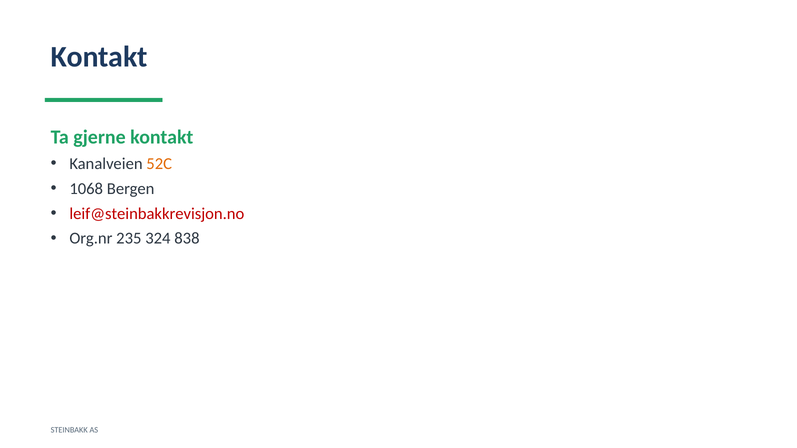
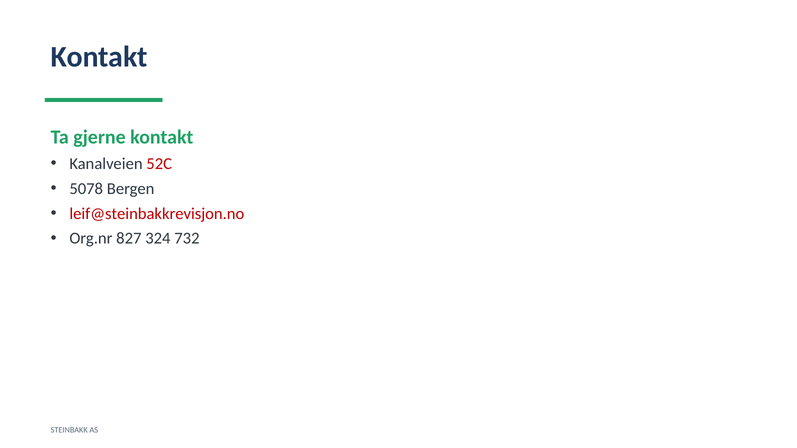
52C colour: orange -> red
1068: 1068 -> 5078
235: 235 -> 827
838: 838 -> 732
